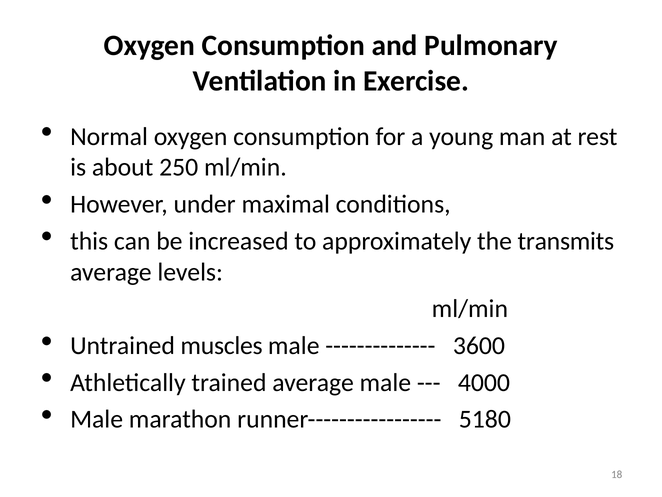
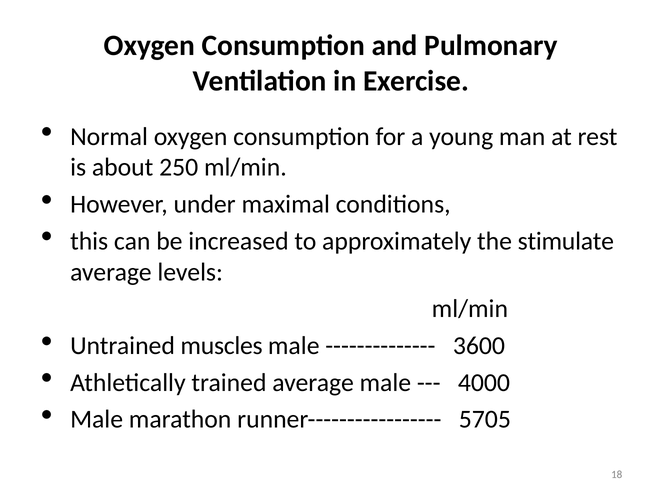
transmits: transmits -> stimulate
5180: 5180 -> 5705
